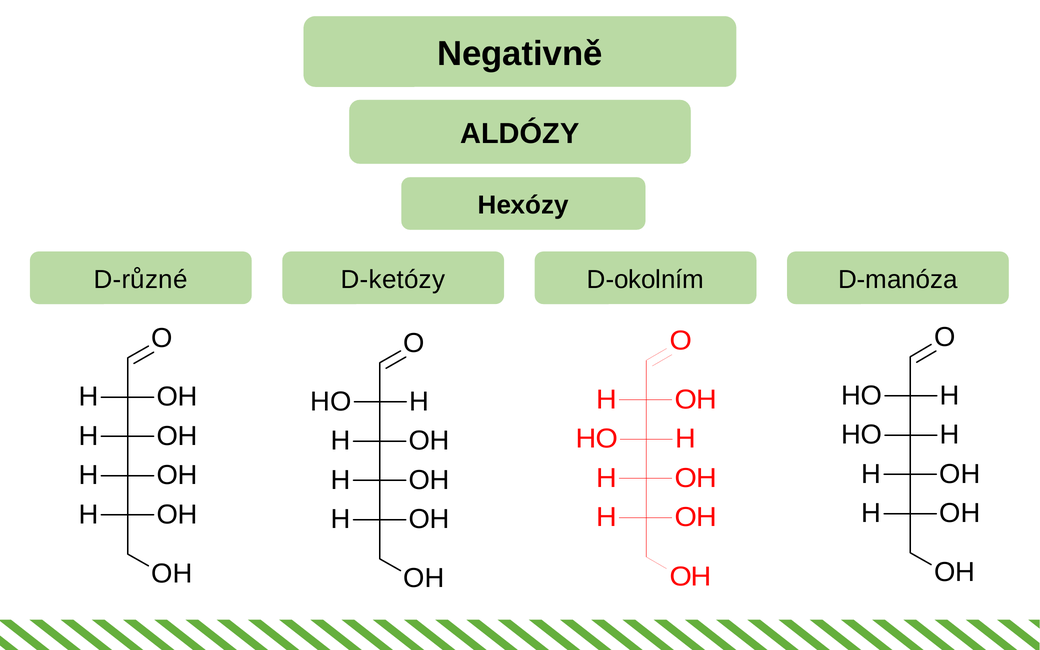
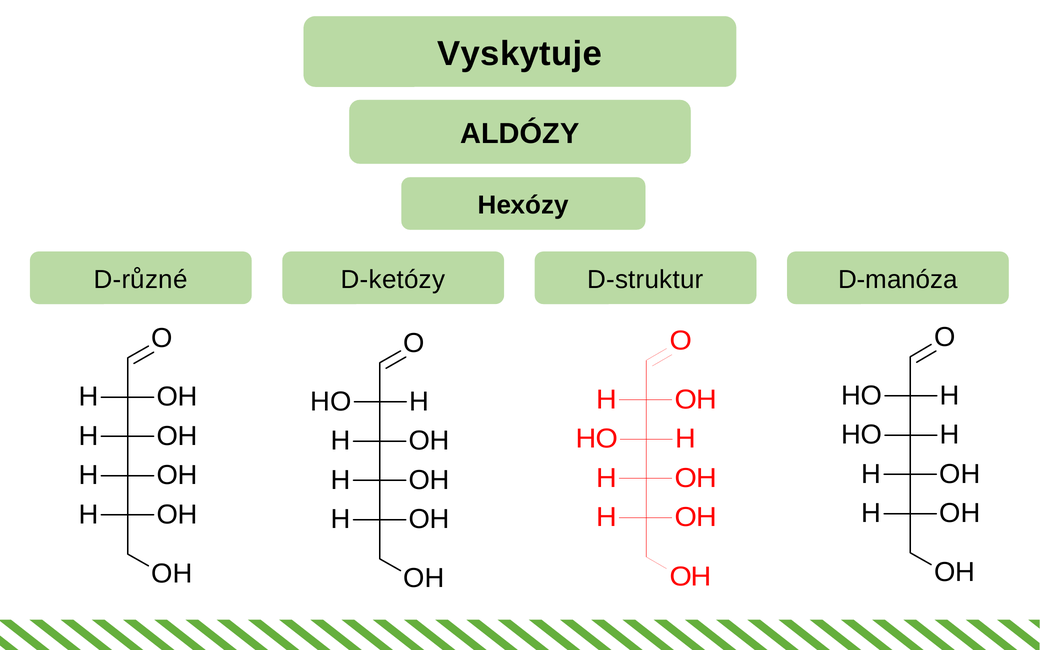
Negativně: Negativně -> Vyskytuje
D-okolním: D-okolním -> D-struktur
